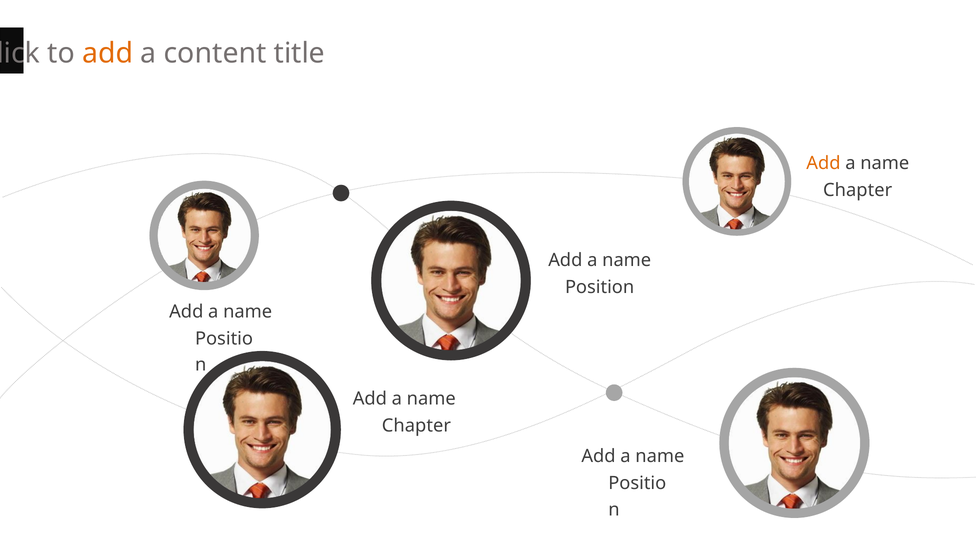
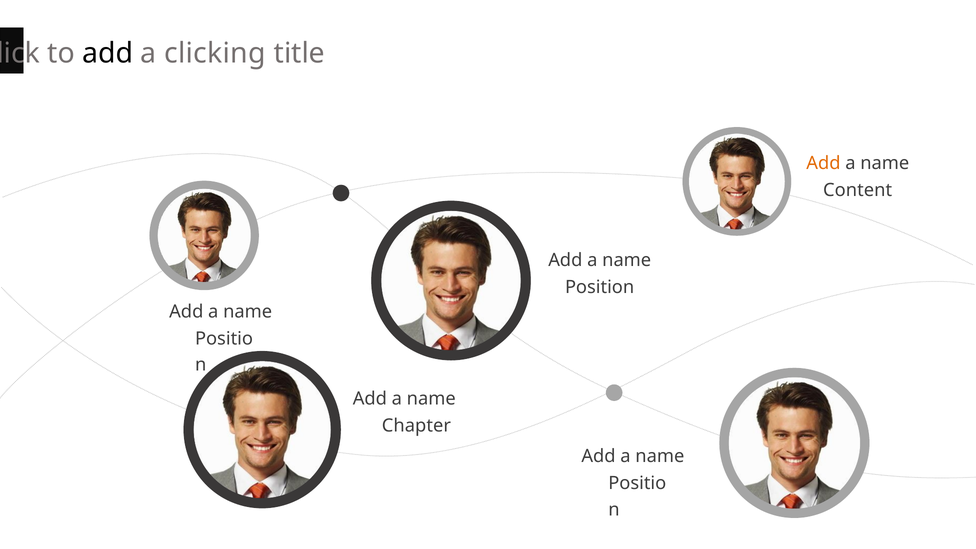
add at (108, 53) colour: orange -> black
content: content -> clicking
Chapter at (858, 190): Chapter -> Content
